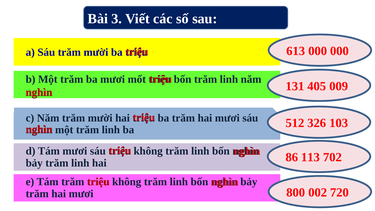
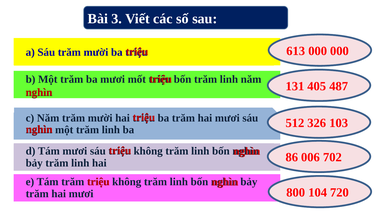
009: 009 -> 487
113: 113 -> 006
002: 002 -> 104
